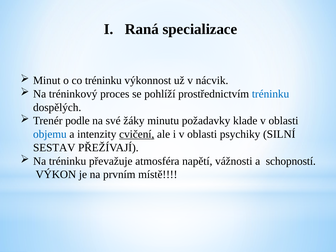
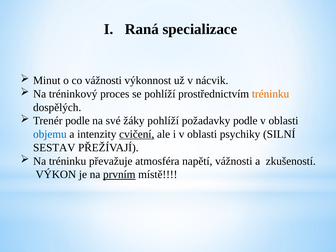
co tréninku: tréninku -> vážnosti
tréninku at (271, 94) colour: blue -> orange
žáky minutu: minutu -> pohlíží
požadavky klade: klade -> podle
schopností: schopností -> zkušeností
prvním underline: none -> present
